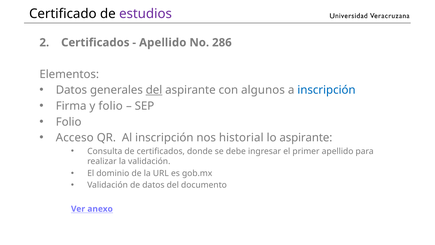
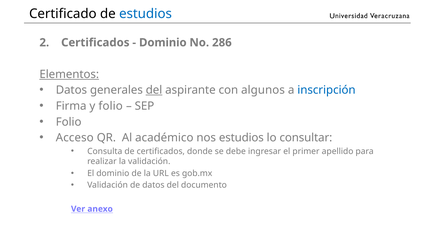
estudios at (146, 14) colour: purple -> blue
Apellido at (163, 43): Apellido -> Dominio
Elementos underline: none -> present
Al inscripción: inscripción -> académico
nos historial: historial -> estudios
lo aspirante: aspirante -> consultar
